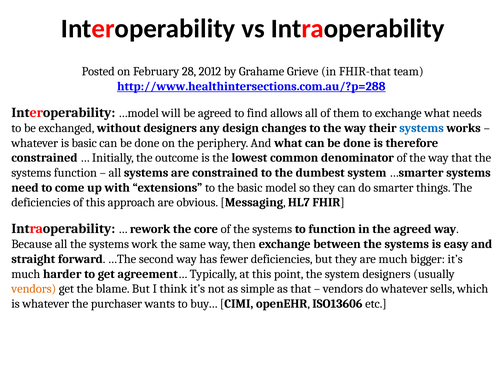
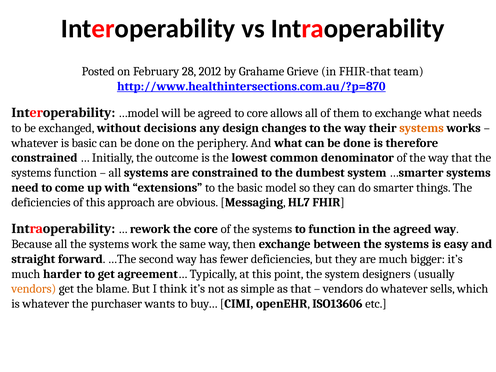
http://www.healthintersections.com.au/?p=288: http://www.healthintersections.com.au/?p=288 -> http://www.healthintersections.com.au/?p=870
to find: find -> core
without designers: designers -> decisions
systems at (422, 128) colour: blue -> orange
